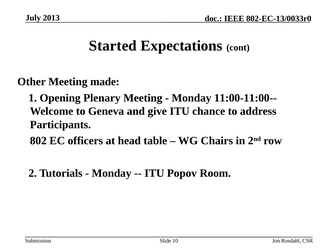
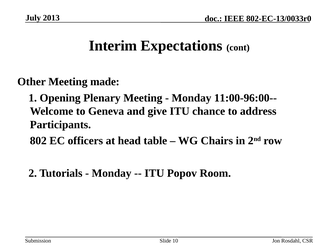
Started: Started -> Interim
11:00-11:00‐‐: 11:00-11:00‐‐ -> 11:00-96:00‐‐
